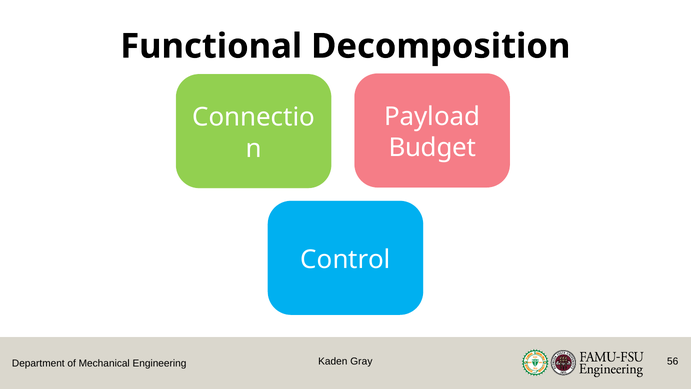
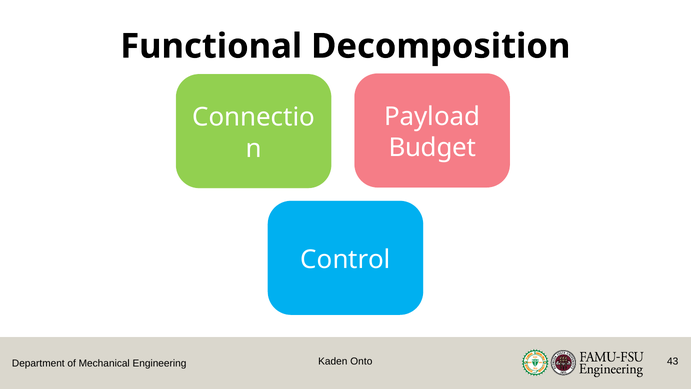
Gray: Gray -> Onto
56: 56 -> 43
